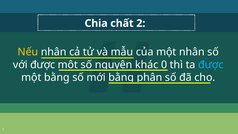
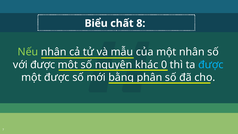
Chia: Chia -> Biểu
2: 2 -> 8
Nếu colour: yellow -> light green
một bằng: bằng -> được
